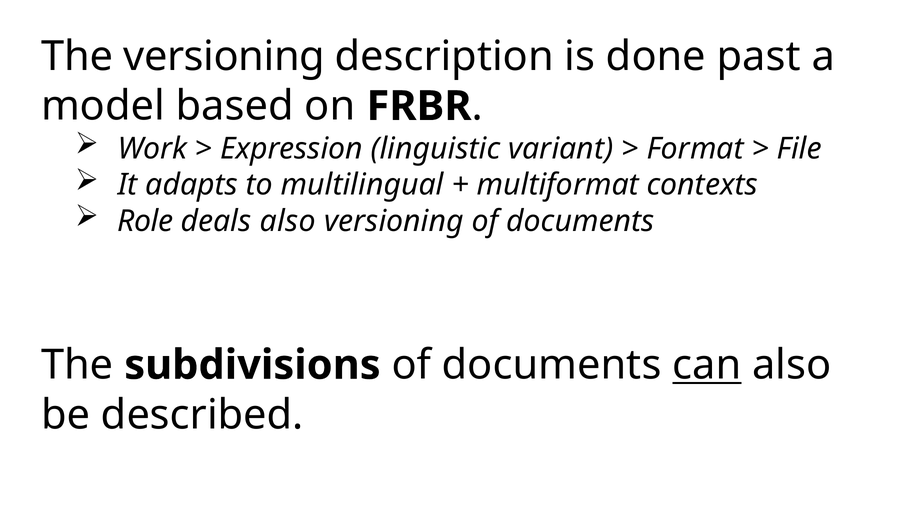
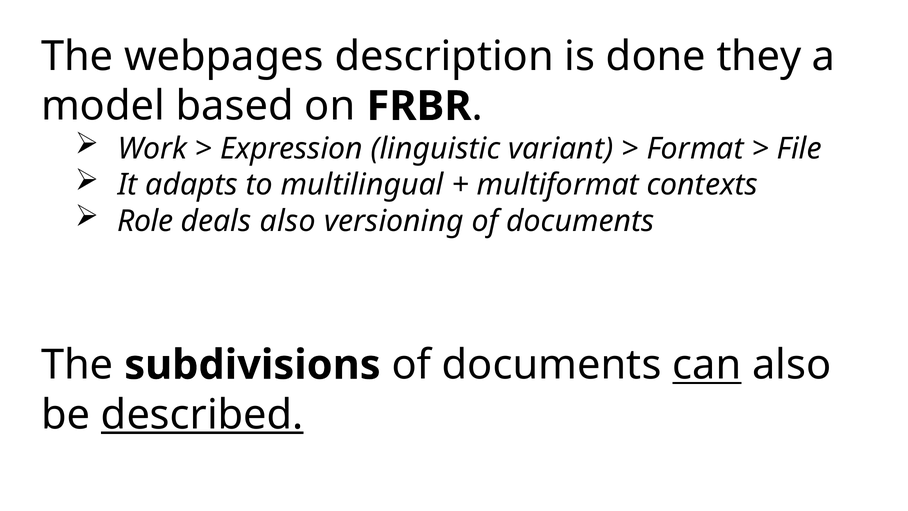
The versioning: versioning -> webpages
past: past -> they
described underline: none -> present
